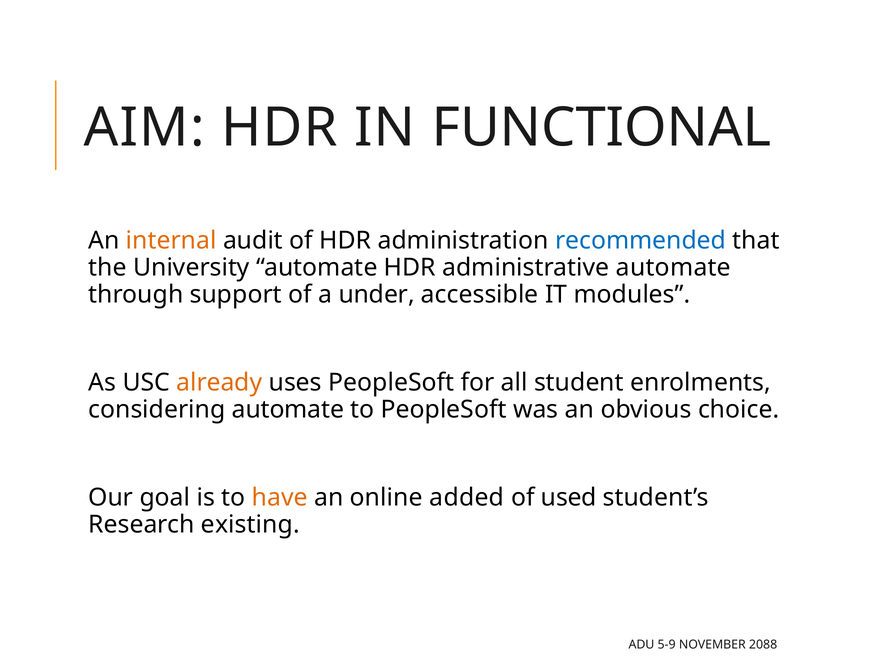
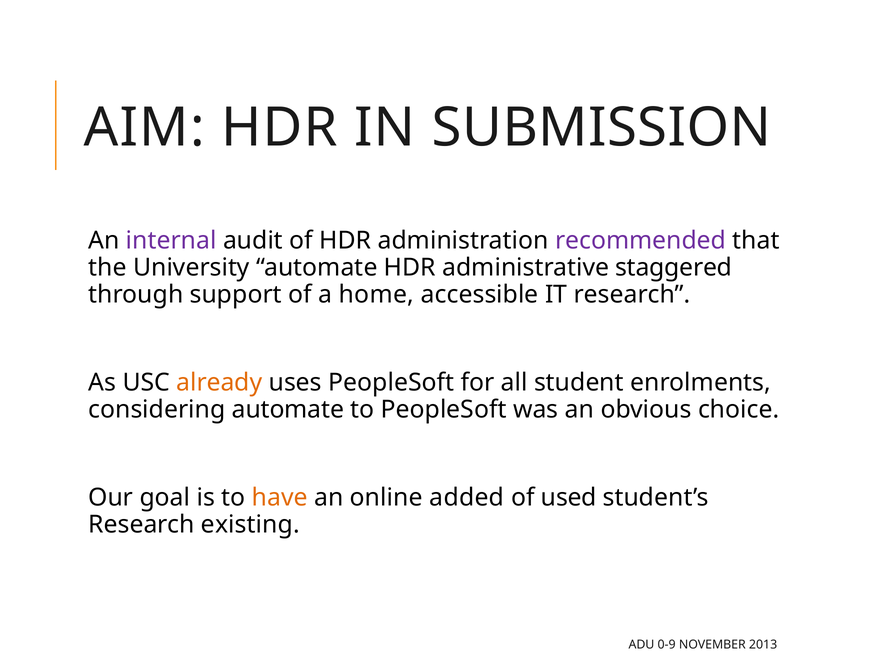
FUNCTIONAL: FUNCTIONAL -> SUBMISSION
internal colour: orange -> purple
recommended colour: blue -> purple
administrative automate: automate -> staggered
under: under -> home
IT modules: modules -> research
5-9: 5-9 -> 0-9
2088: 2088 -> 2013
